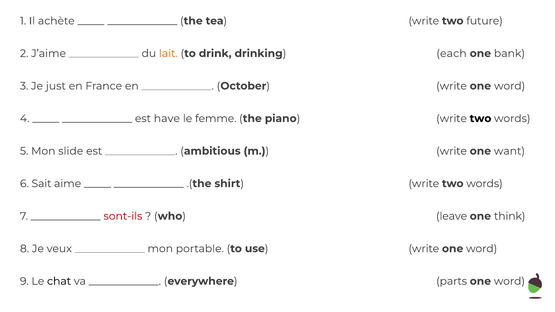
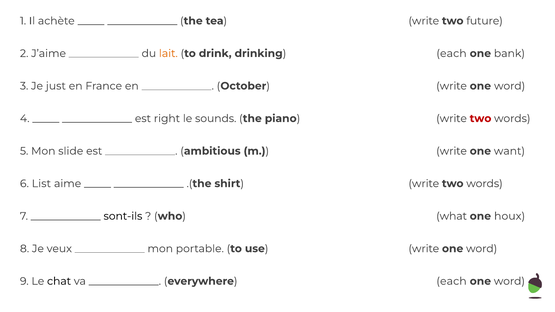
have: have -> right
femme: femme -> sounds
two at (481, 119) colour: black -> red
Sait: Sait -> List
sont-ils colour: red -> black
leave: leave -> what
think: think -> houx
everywhere parts: parts -> each
